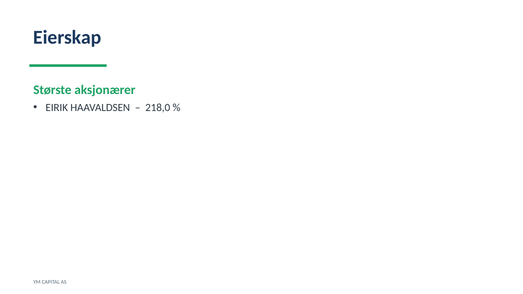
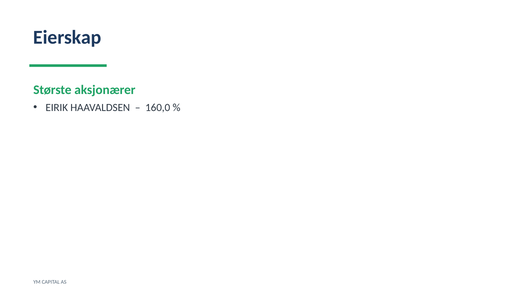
218,0: 218,0 -> 160,0
